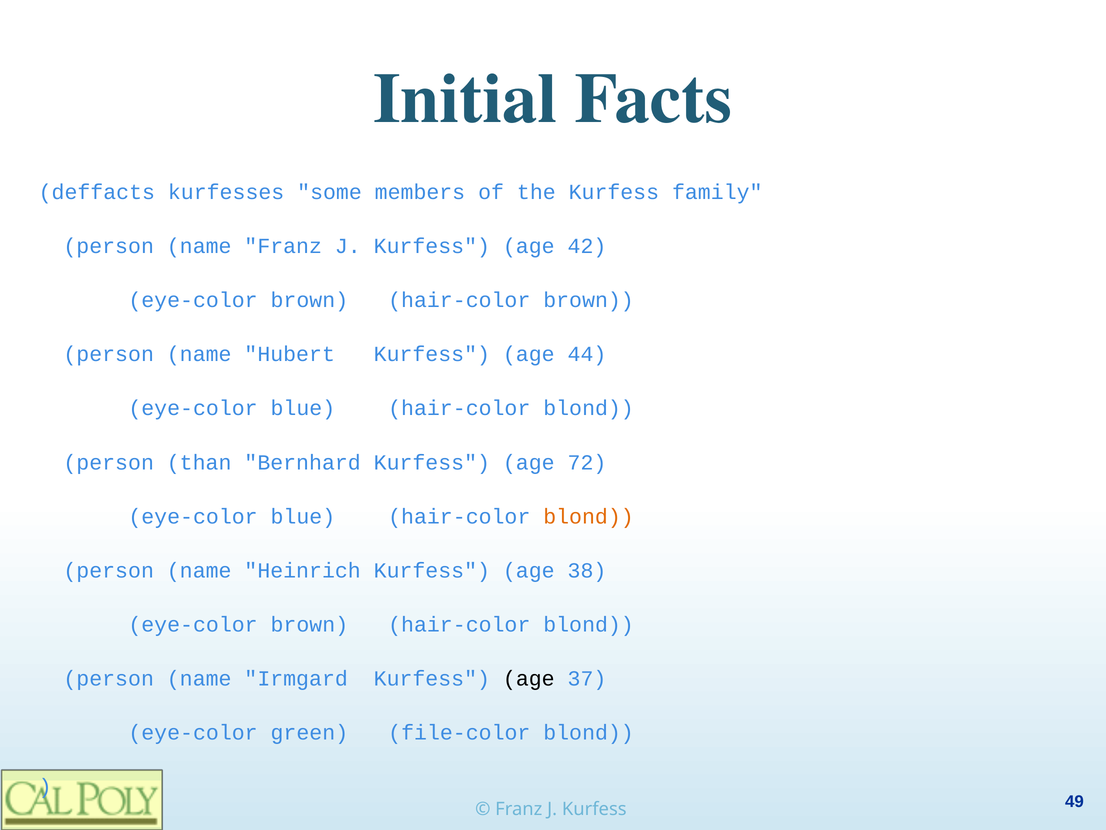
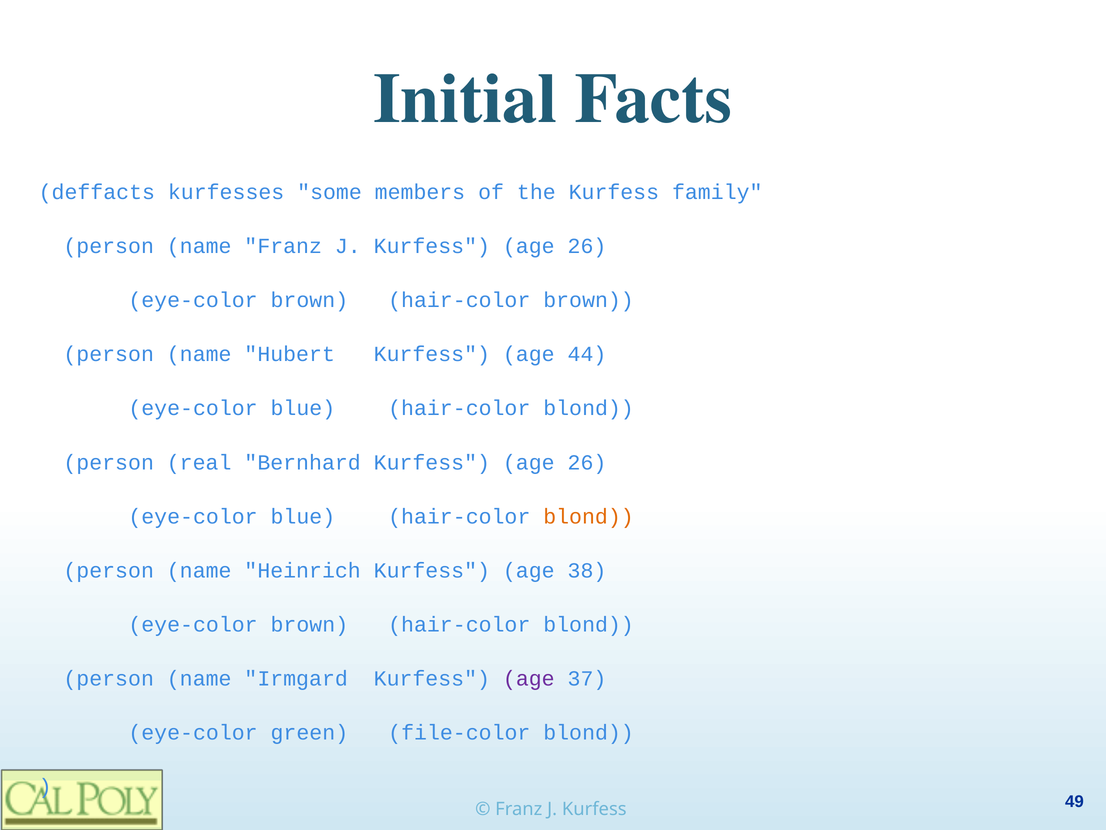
J Kurfess age 42: 42 -> 26
than: than -> real
Bernhard Kurfess age 72: 72 -> 26
age at (529, 678) colour: black -> purple
